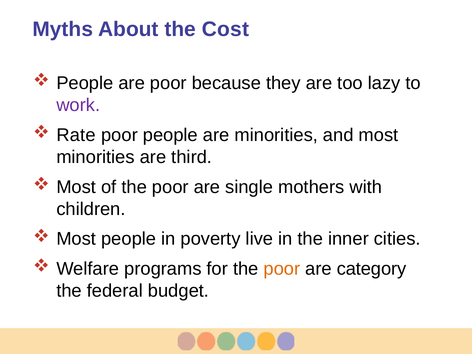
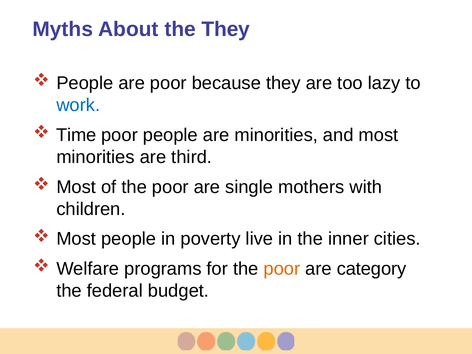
the Cost: Cost -> They
work colour: purple -> blue
Rate: Rate -> Time
